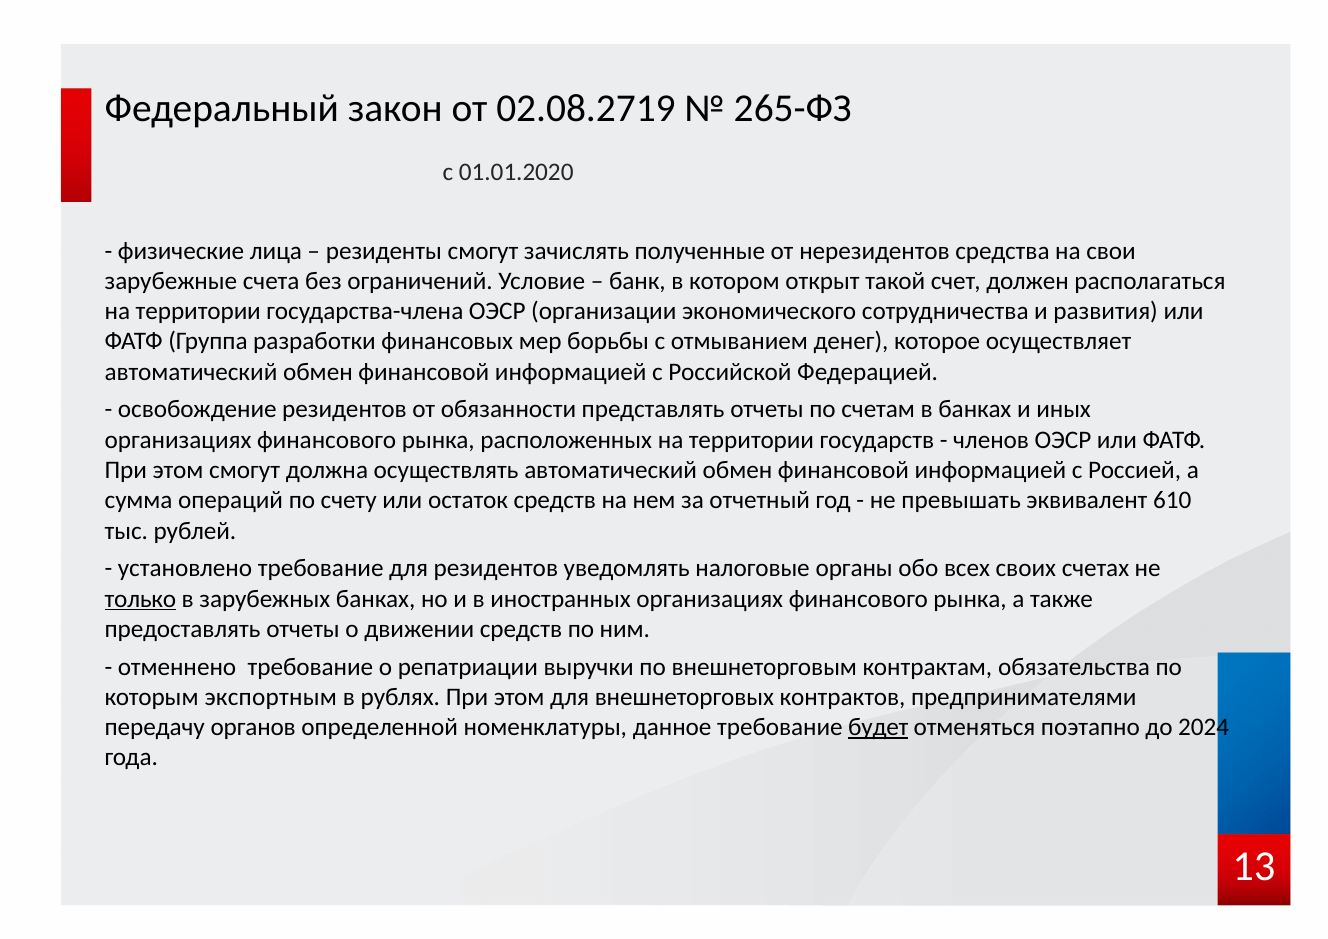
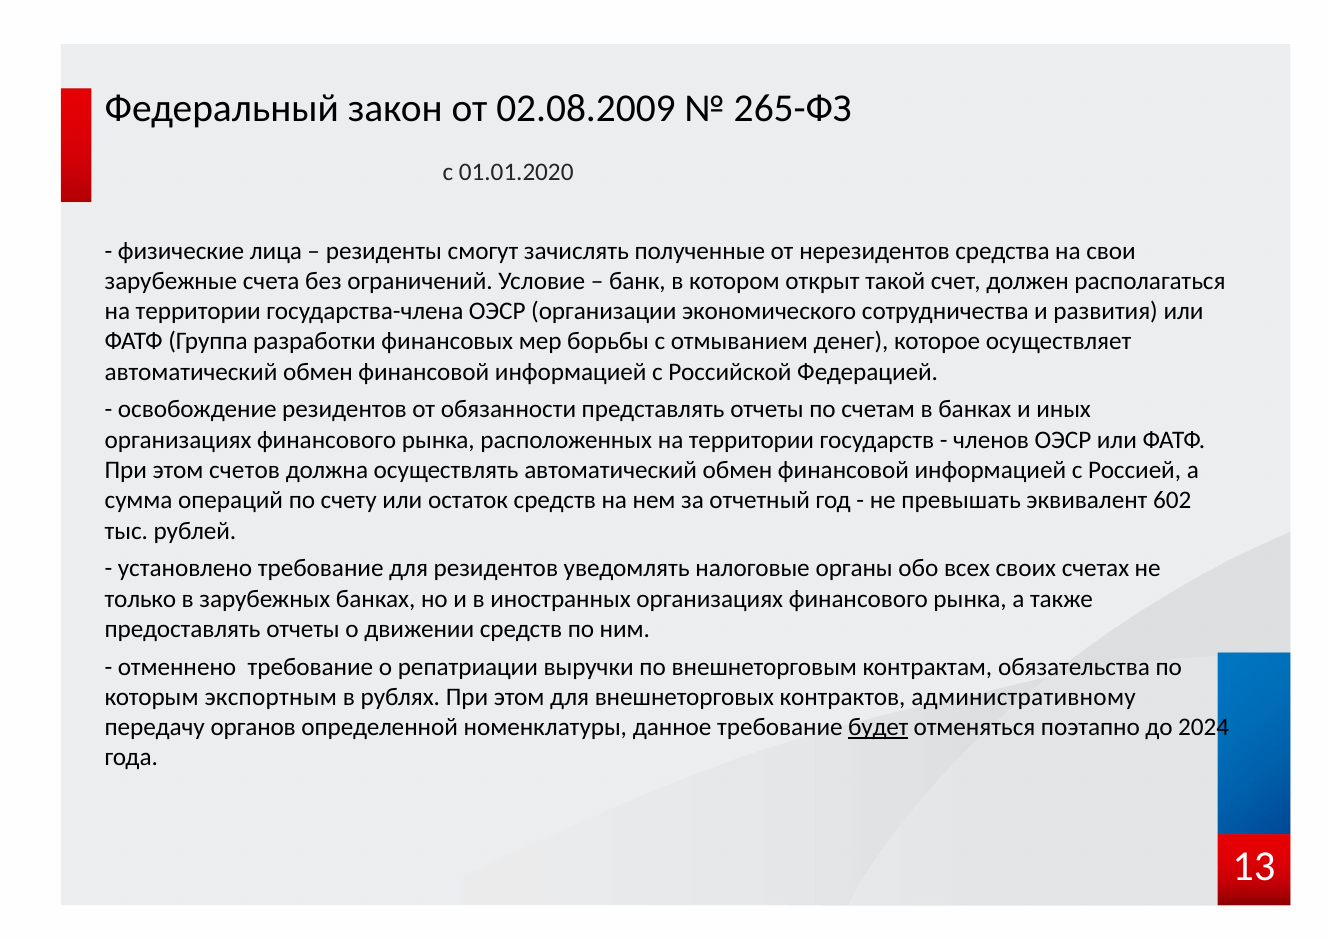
02.08.2719: 02.08.2719 -> 02.08.2009
этом смогут: смогут -> счетов
610: 610 -> 602
только underline: present -> none
предпринимателями: предпринимателями -> административному
